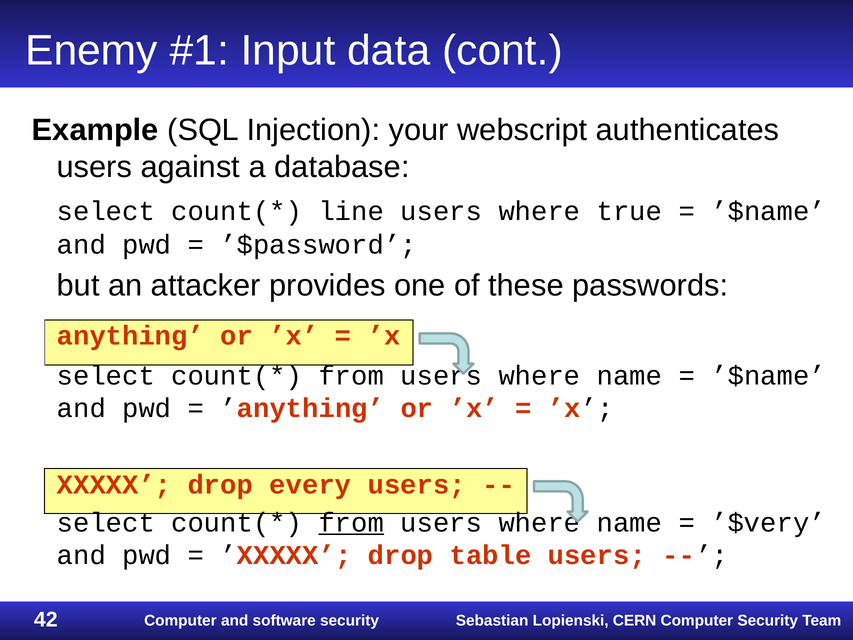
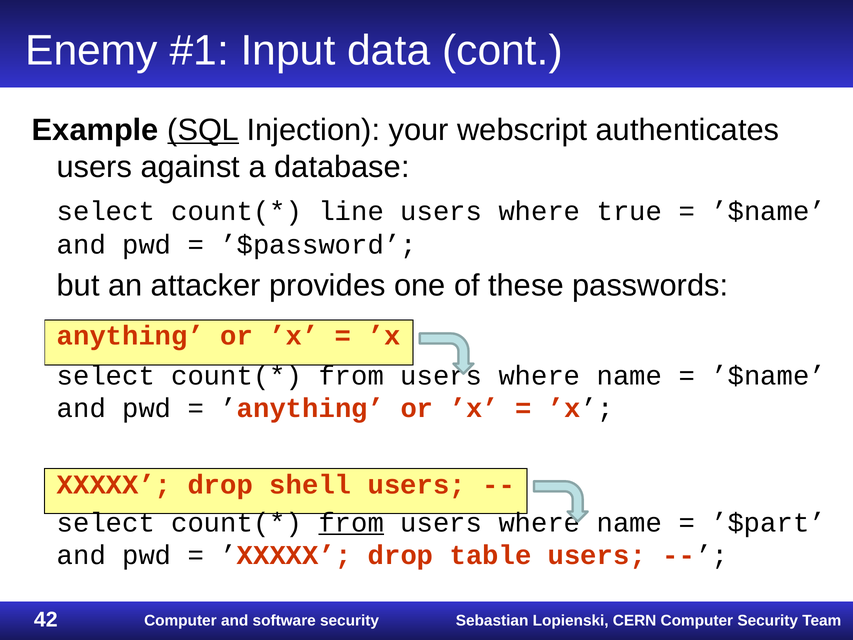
SQL underline: none -> present
every: every -> shell
’$very: ’$very -> ’$part
